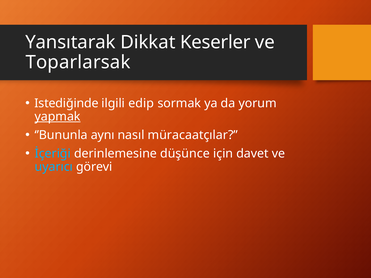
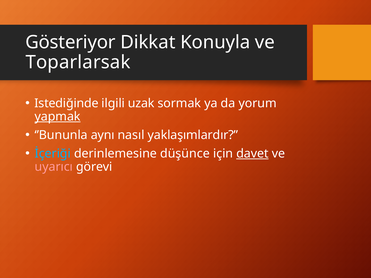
Yansıtarak: Yansıtarak -> Gösteriyor
Keserler: Keserler -> Konuyla
edip: edip -> uzak
müracaatçılar: müracaatçılar -> yaklaşımlardır
davet underline: none -> present
uyarıcı colour: light blue -> pink
